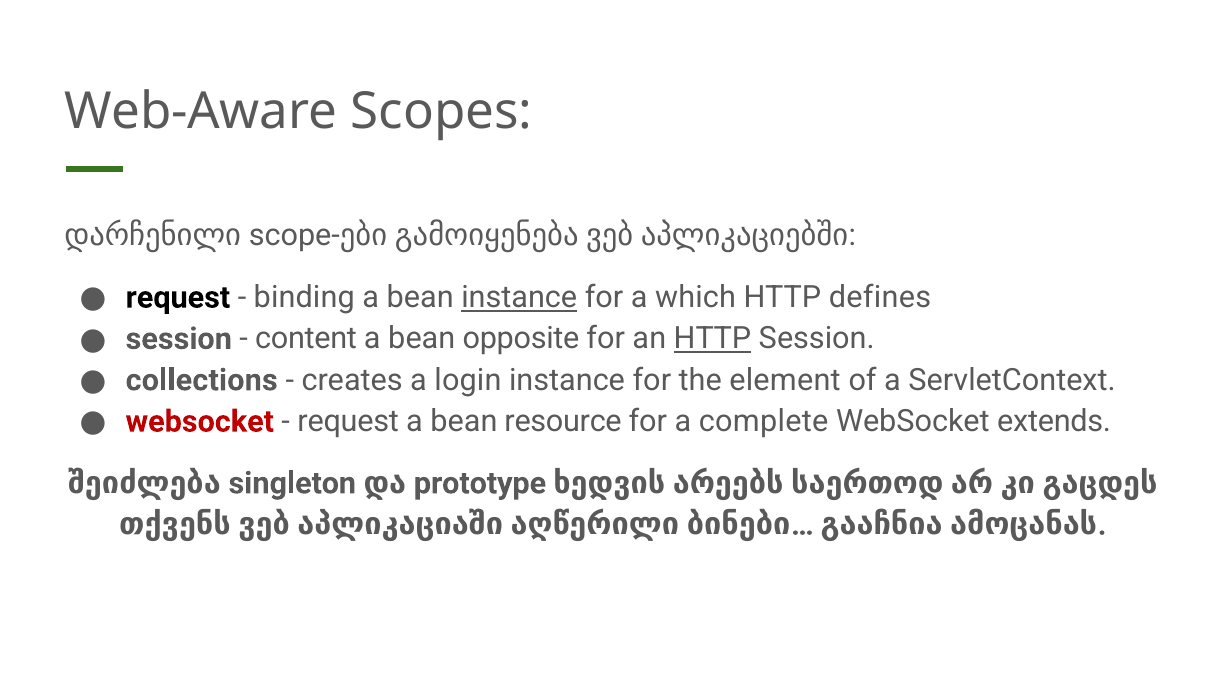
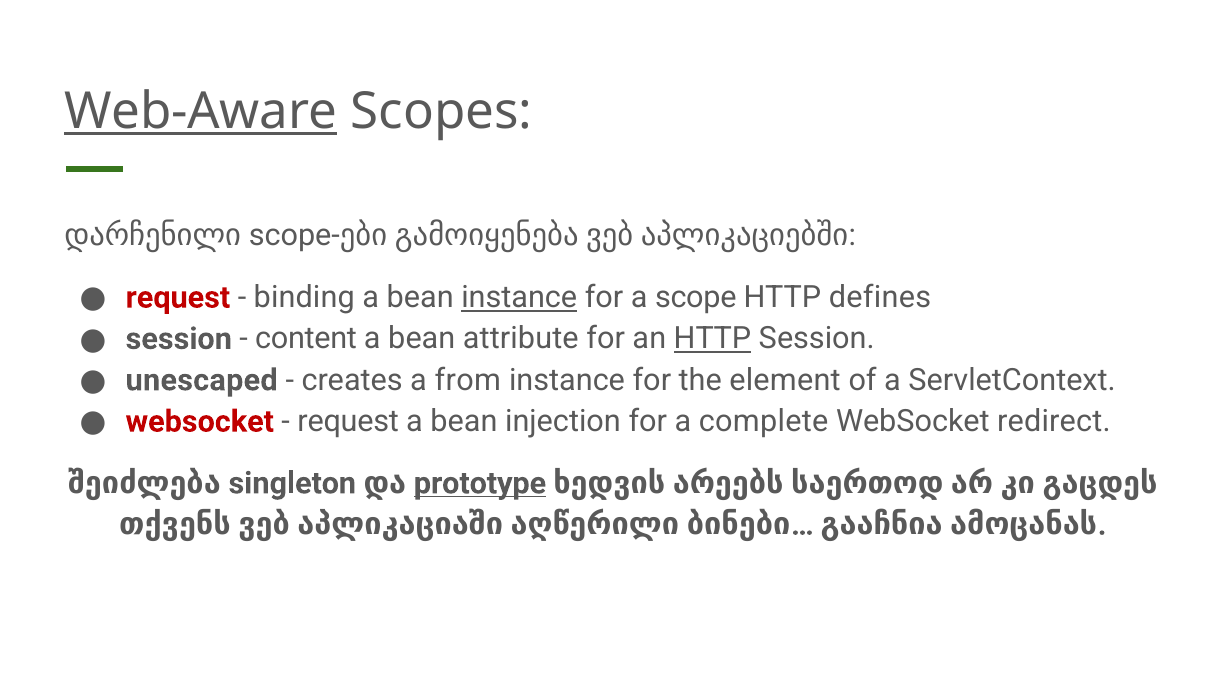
Web-Aware underline: none -> present
request at (178, 297) colour: black -> red
which: which -> scope
opposite: opposite -> attribute
collections: collections -> unescaped
login: login -> from
resource: resource -> injection
extends: extends -> redirect
prototype underline: none -> present
